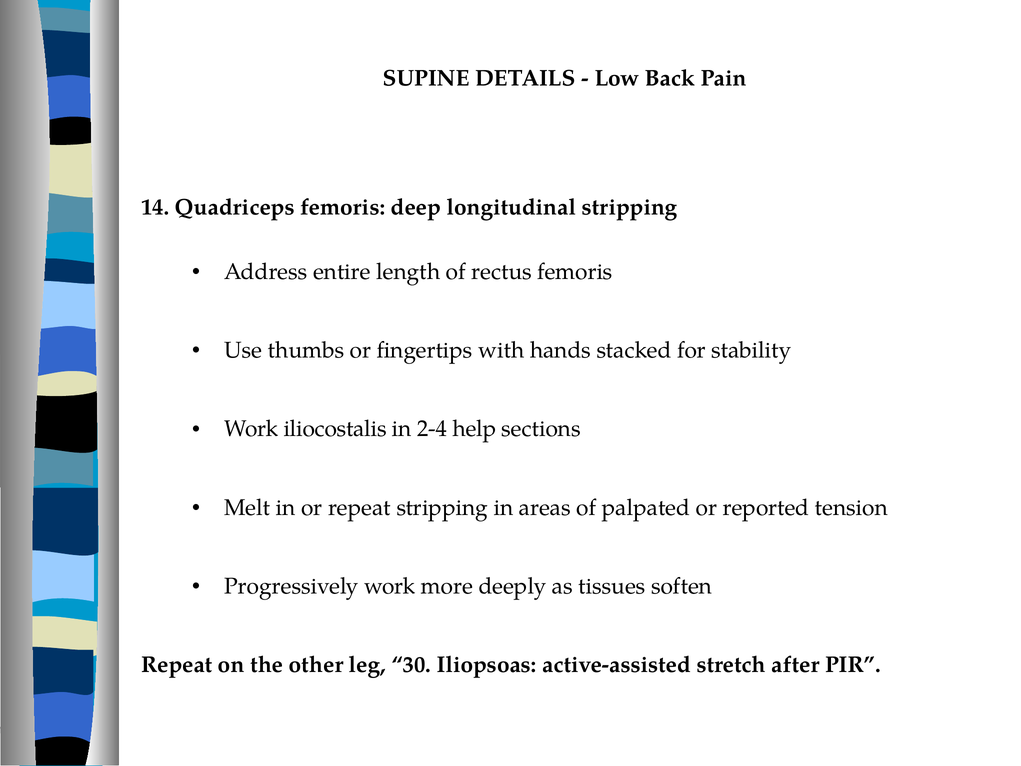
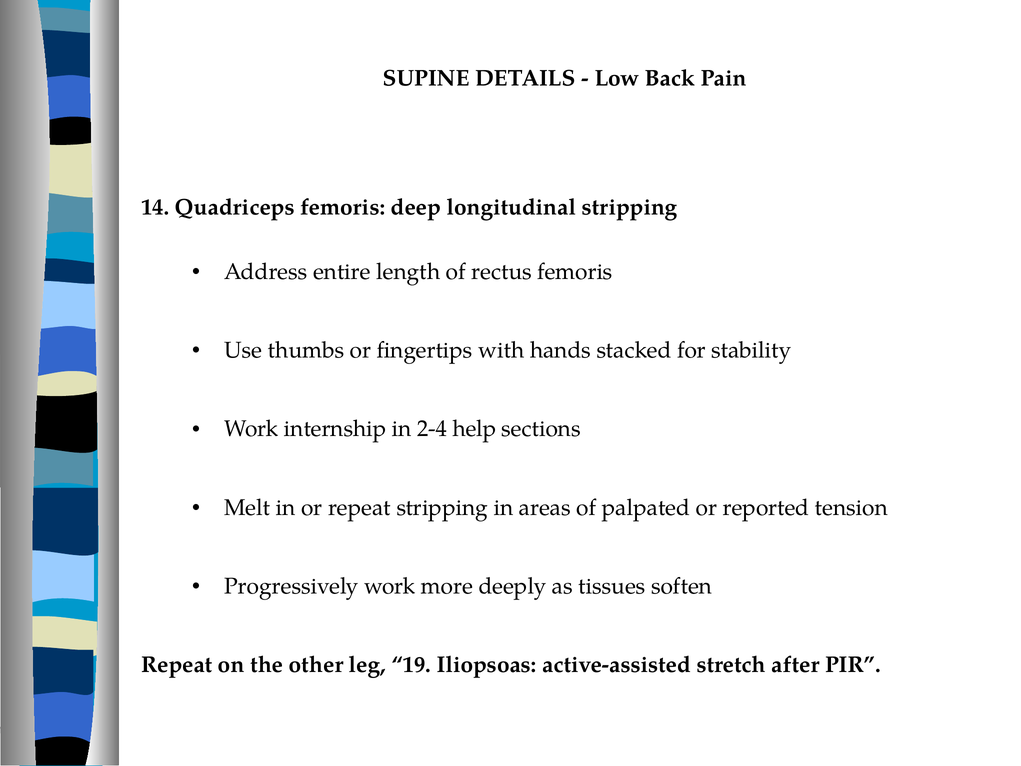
iliocostalis: iliocostalis -> internship
30: 30 -> 19
